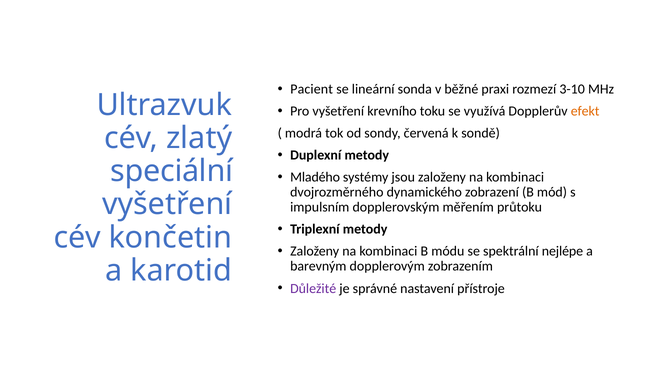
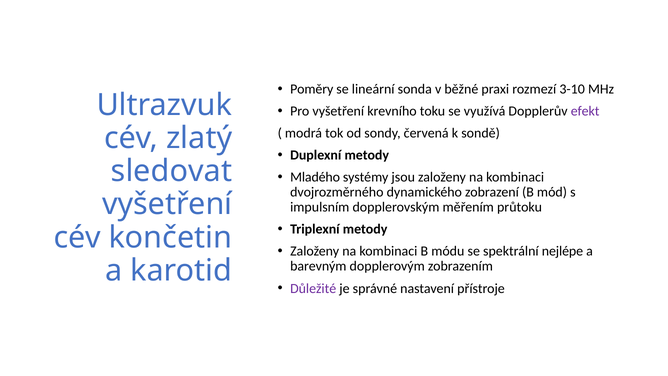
Pacient: Pacient -> Poměry
efekt colour: orange -> purple
speciální: speciální -> sledovat
